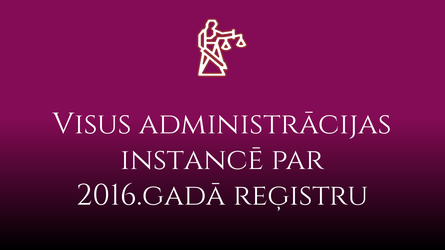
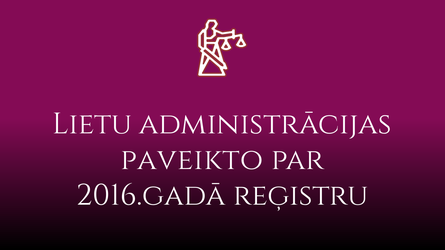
Visus: Visus -> Lietu
instancē: instancē -> paveikto
